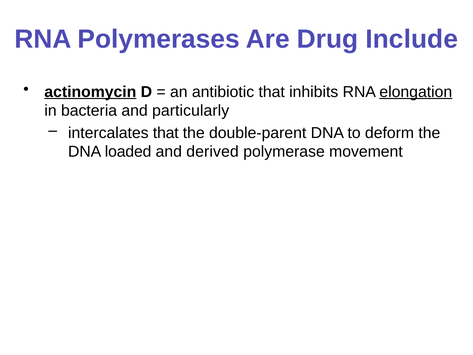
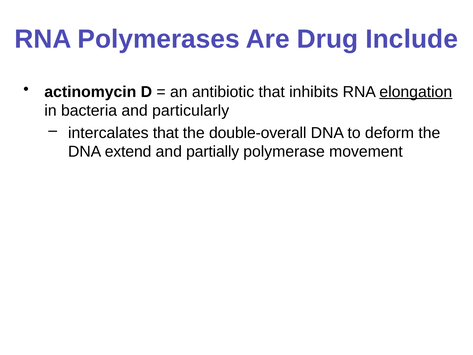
actinomycin underline: present -> none
double-parent: double-parent -> double-overall
loaded: loaded -> extend
derived: derived -> partially
